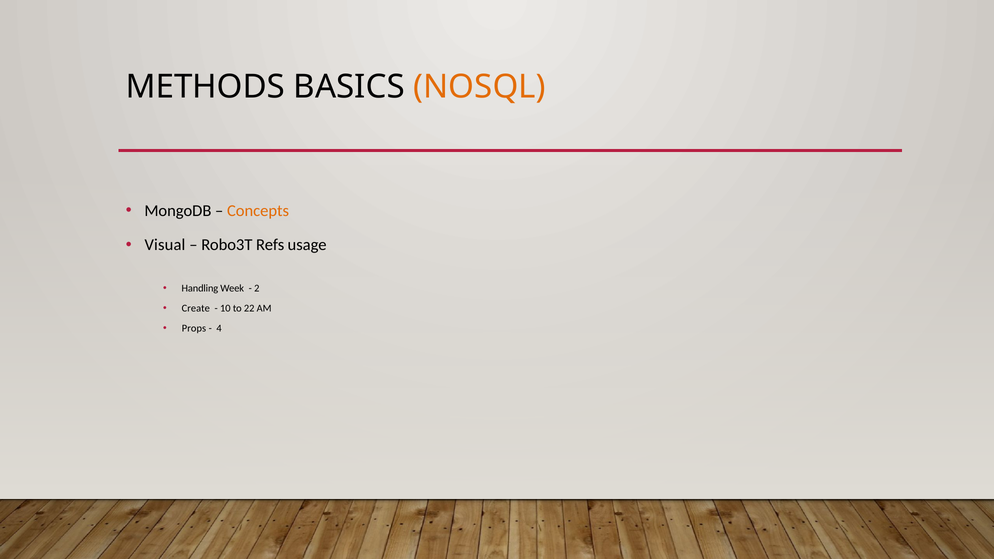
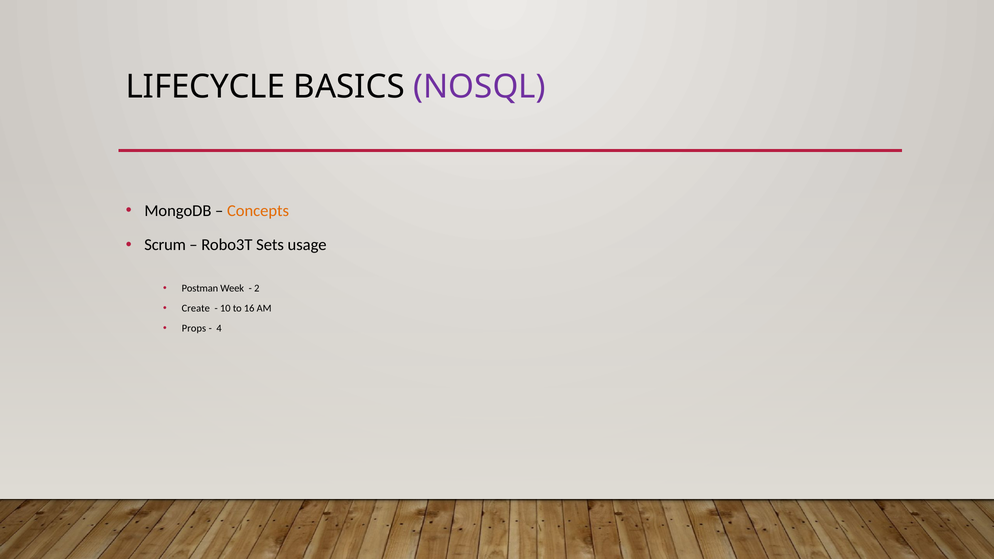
METHODS: METHODS -> LIFECYCLE
NOSQL colour: orange -> purple
Visual: Visual -> Scrum
Refs: Refs -> Sets
Handling: Handling -> Postman
22: 22 -> 16
